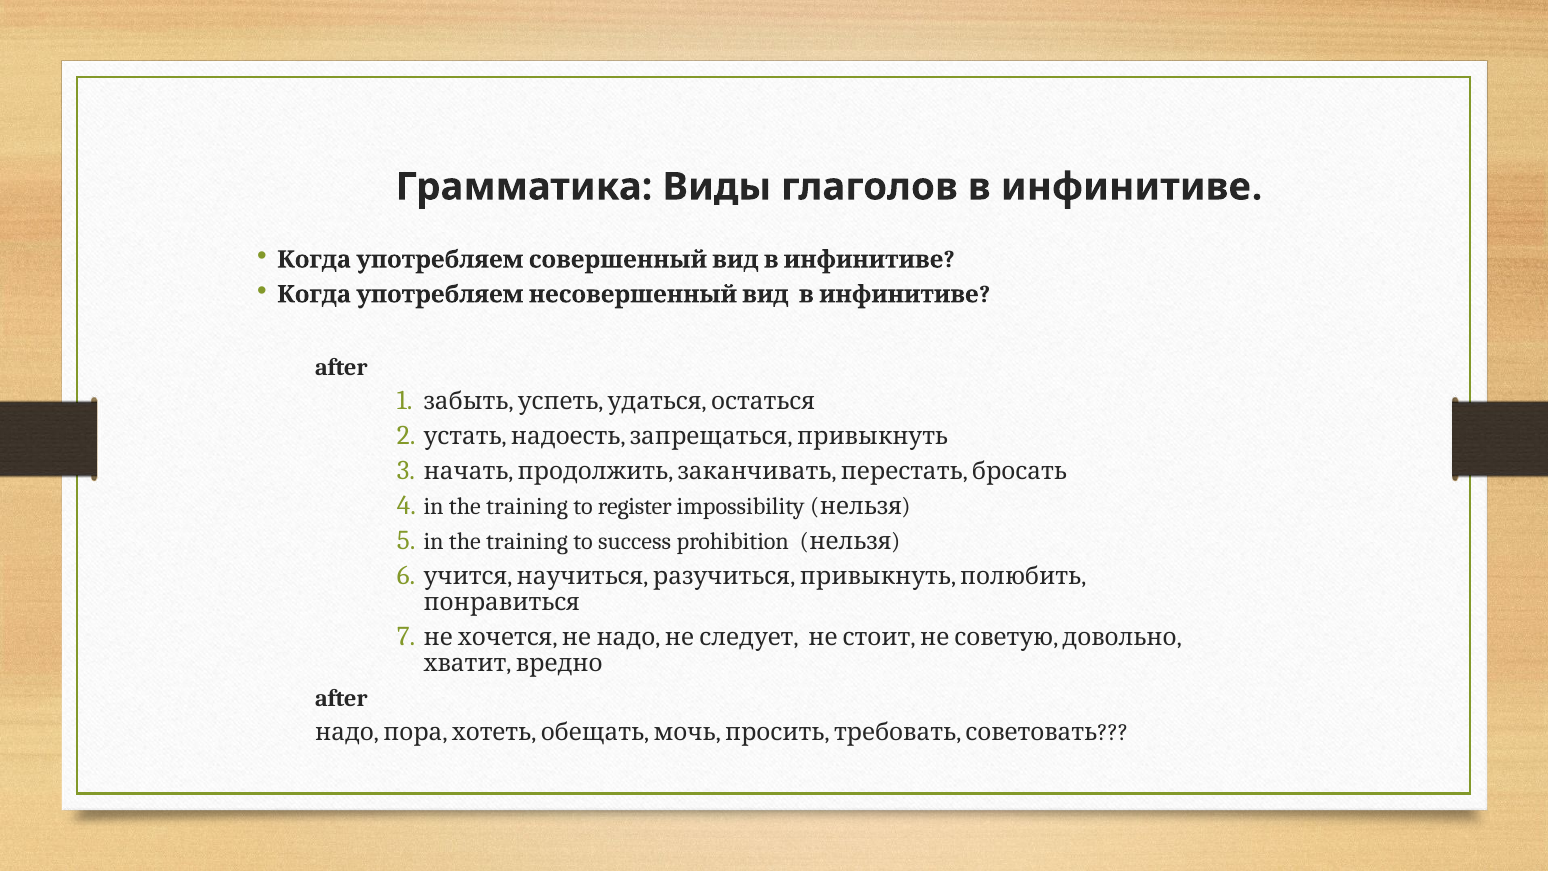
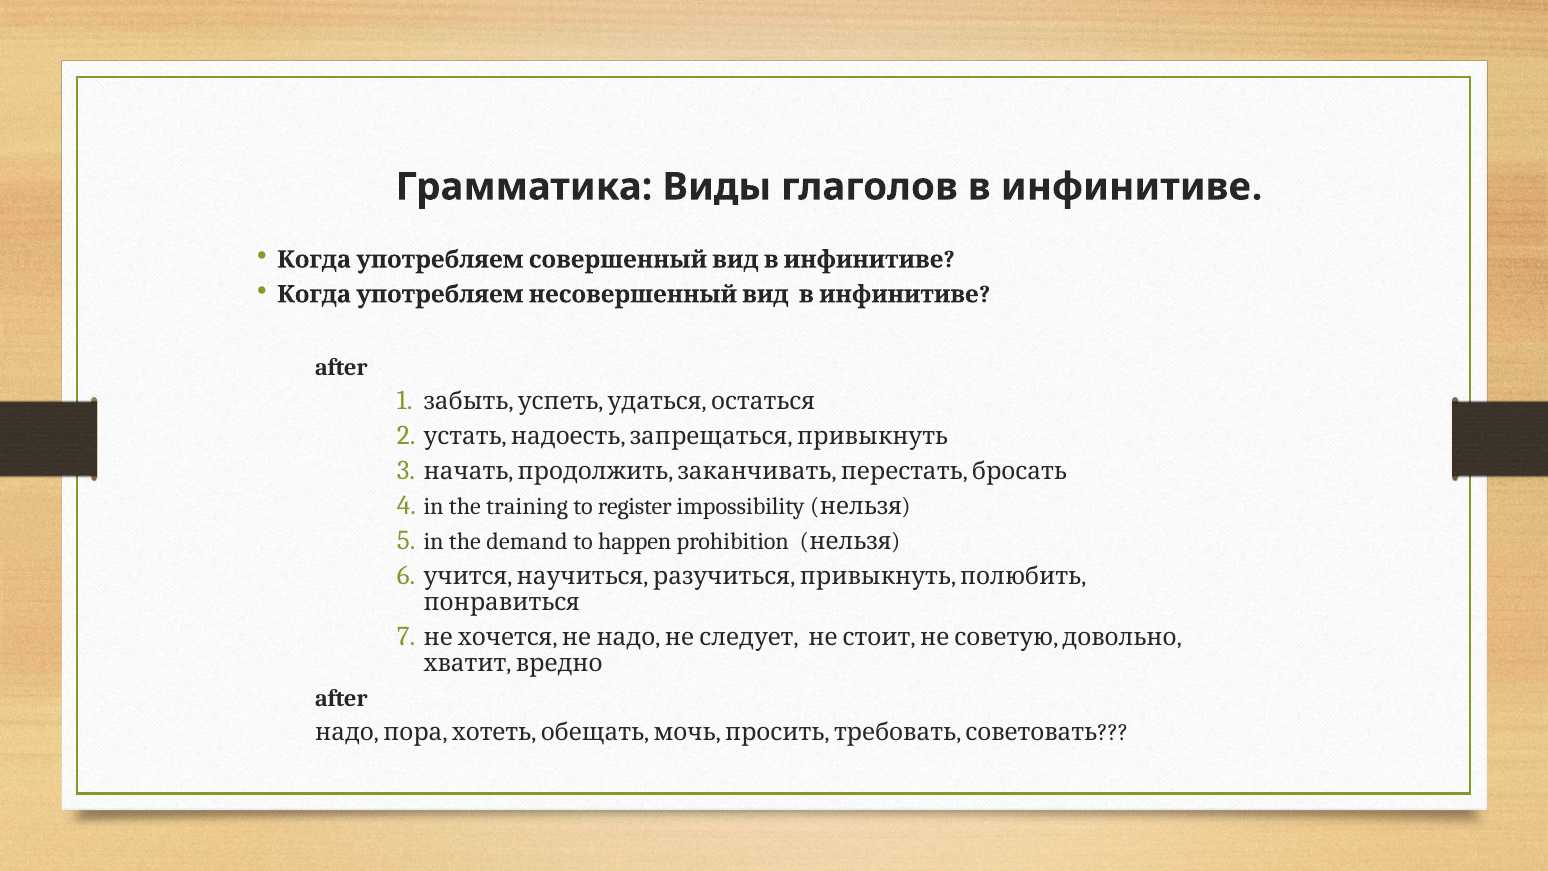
training at (527, 541): training -> demand
success: success -> happen
